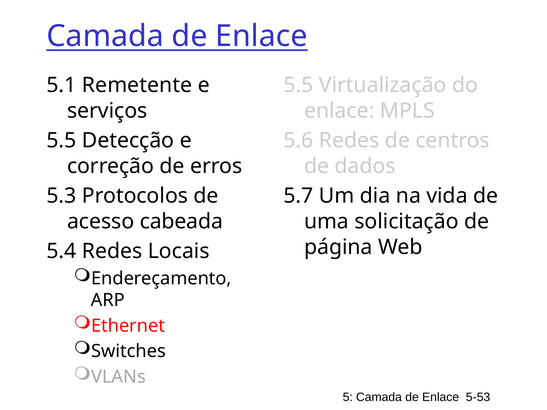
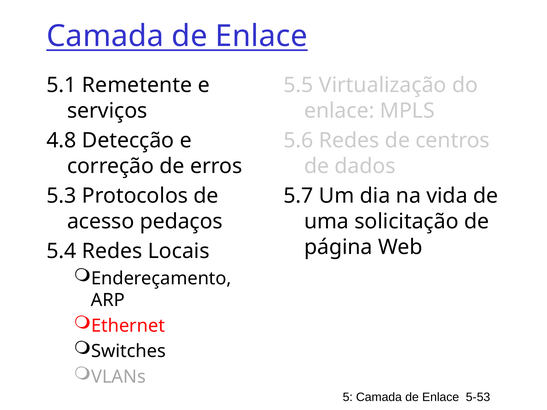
5.5 at (61, 141): 5.5 -> 4.8
cabeada: cabeada -> pedaços
